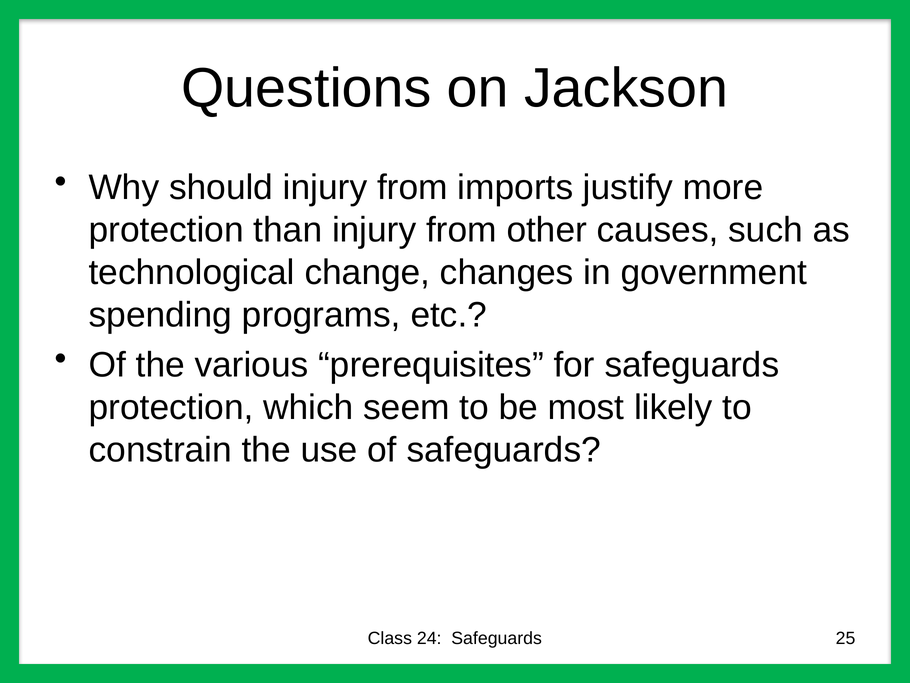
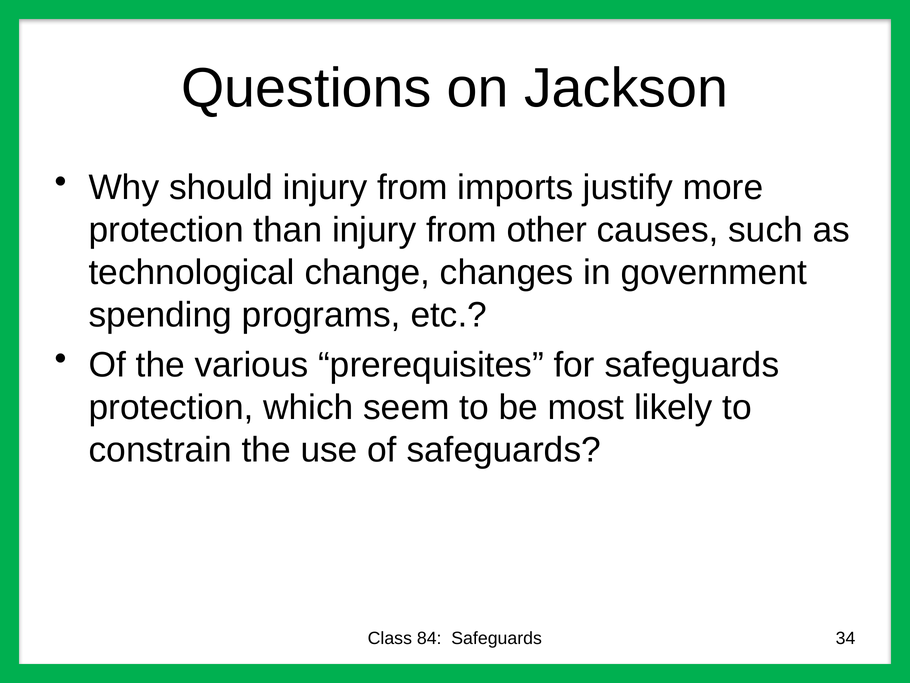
24: 24 -> 84
25: 25 -> 34
